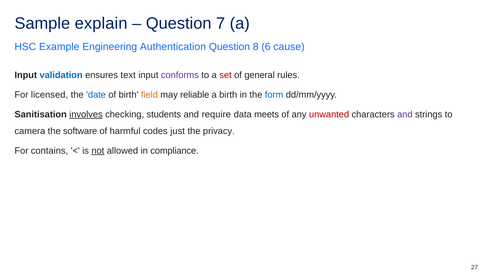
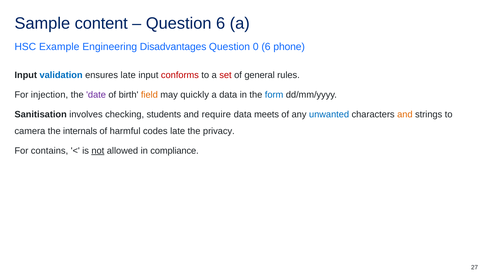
explain: explain -> content
Question 7: 7 -> 6
Authentication: Authentication -> Disadvantages
8: 8 -> 0
cause: cause -> phone
ensures text: text -> late
conforms colour: purple -> red
licensed: licensed -> injection
date colour: blue -> purple
reliable: reliable -> quickly
a birth: birth -> data
involves underline: present -> none
unwanted colour: red -> blue
and at (405, 114) colour: purple -> orange
software: software -> internals
codes just: just -> late
